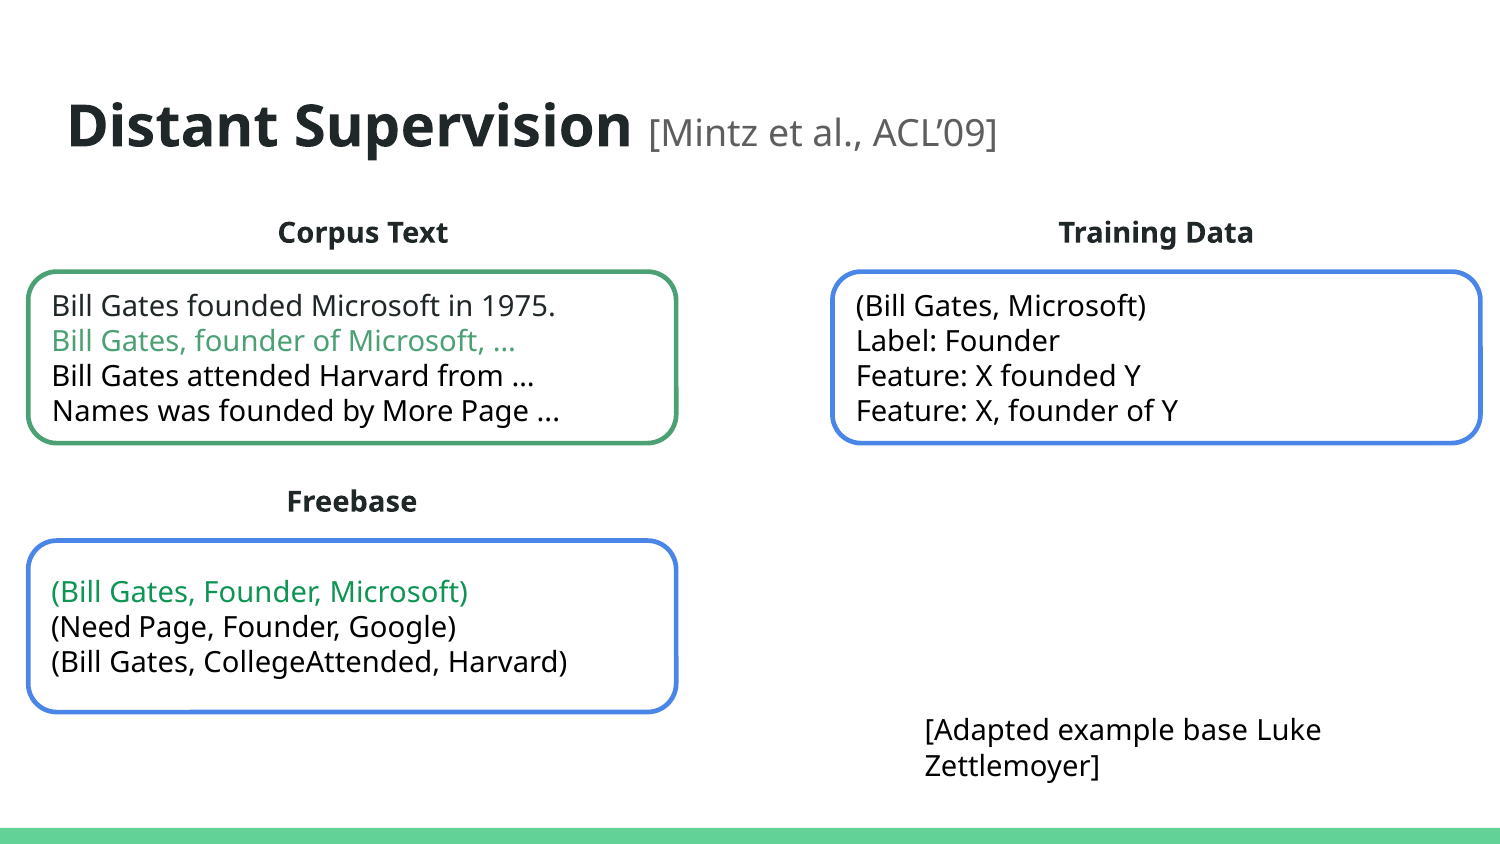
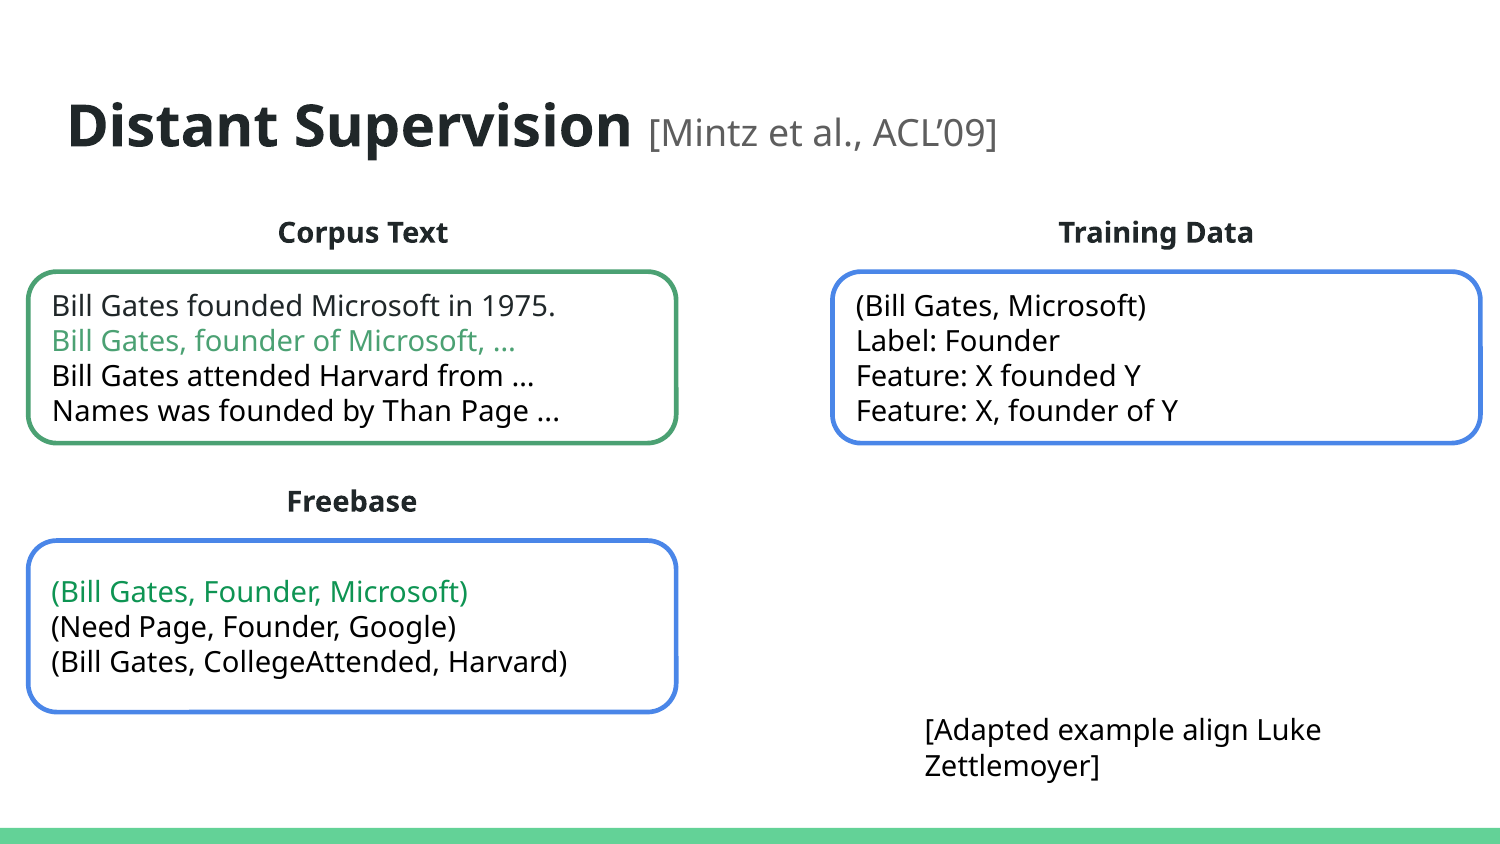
More: More -> Than
base: base -> align
